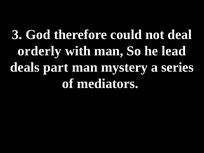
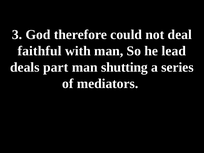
orderly: orderly -> faithful
mystery: mystery -> shutting
